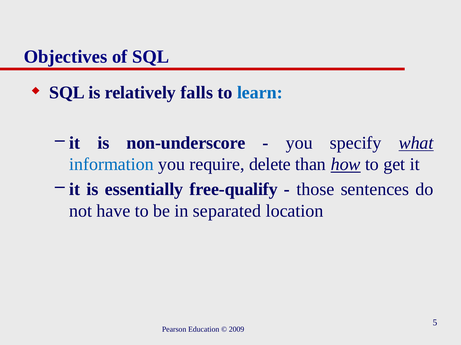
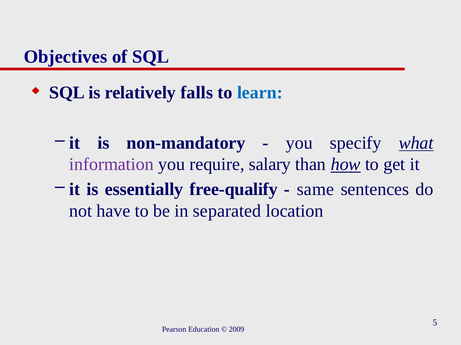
non-underscore: non-underscore -> non-mandatory
information colour: blue -> purple
delete: delete -> salary
those: those -> same
